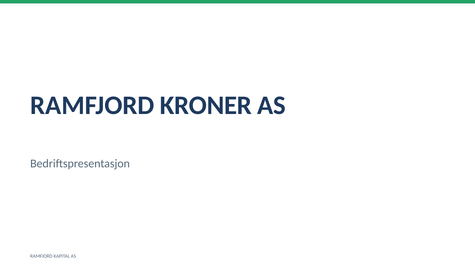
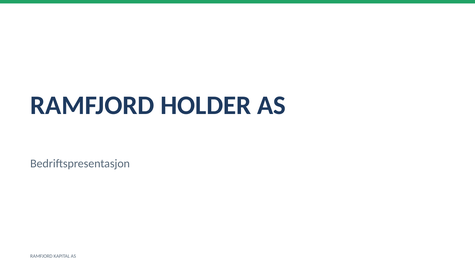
KRONER: KRONER -> HOLDER
